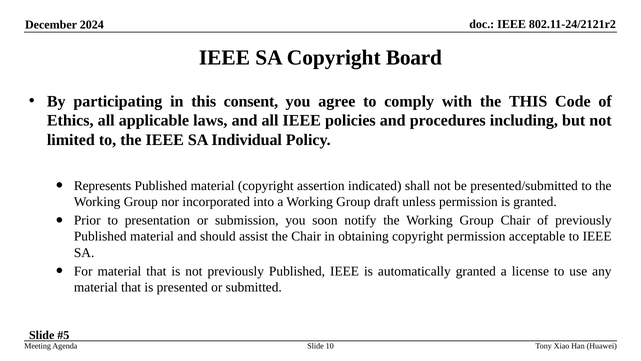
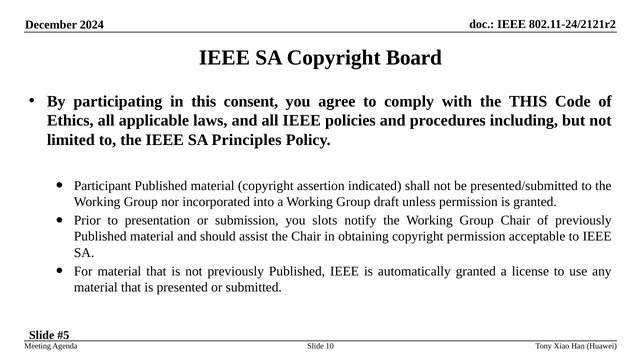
Individual: Individual -> Principles
Represents: Represents -> Participant
soon: soon -> slots
